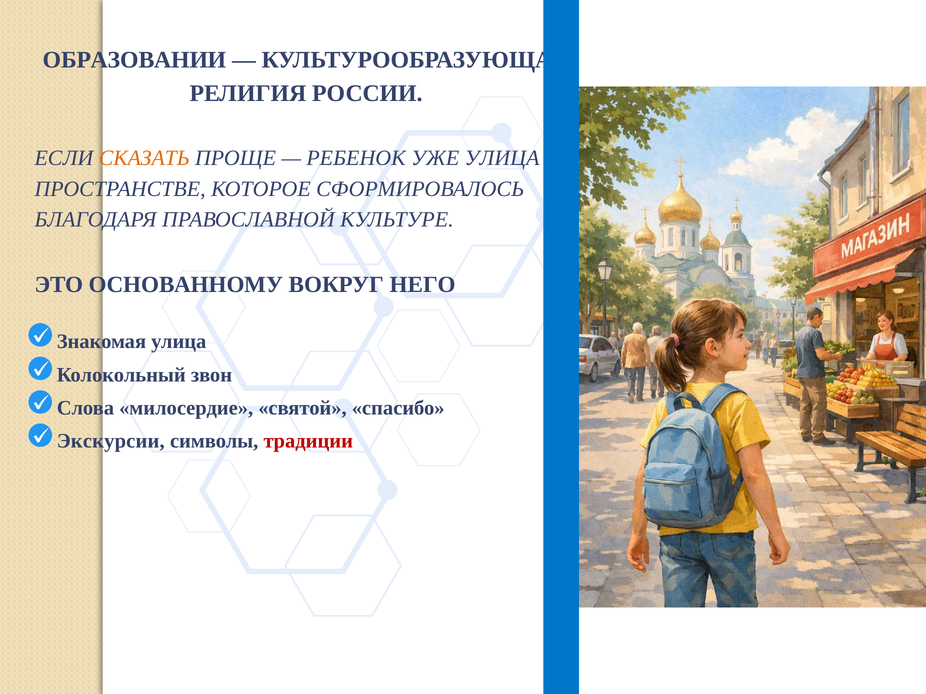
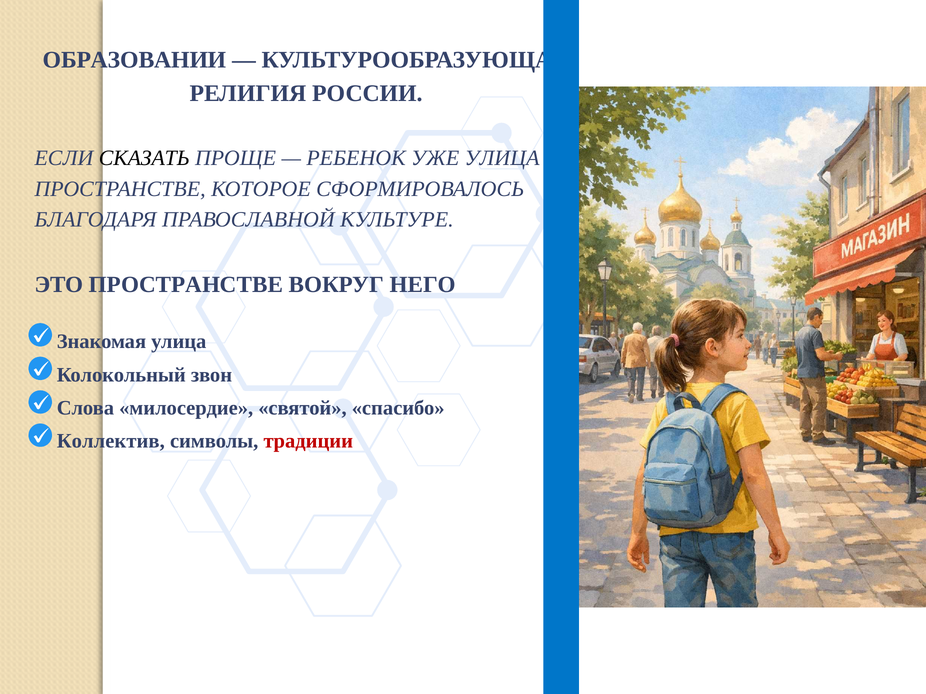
СКАЗАТЬ colour: orange -> black
ЭТО ОСНОВАННОМУ: ОСНОВАННОМУ -> ПРОСТРАНСТВЕ
Экскурсии: Экскурсии -> Коллектив
